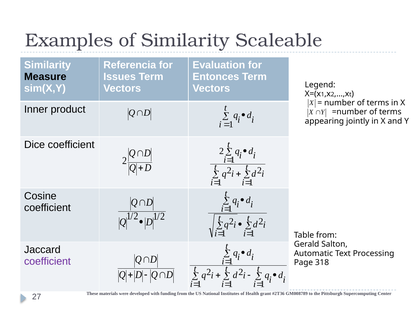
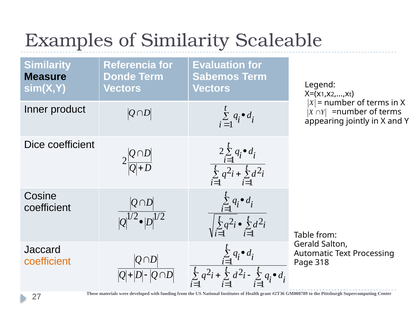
Issues: Issues -> Donde
Entonces: Entonces -> Sabemos
coefficient at (47, 261) colour: purple -> orange
